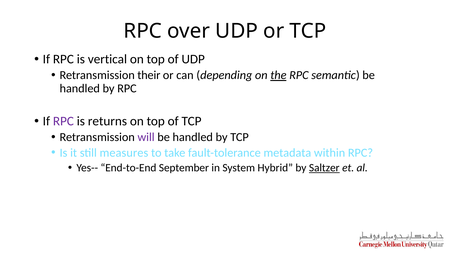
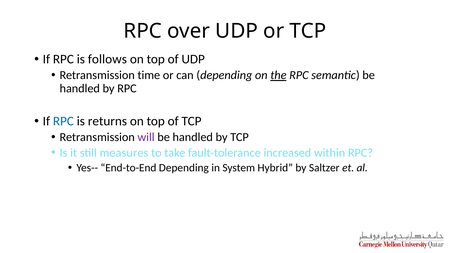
vertical: vertical -> follows
their: their -> time
RPC at (63, 121) colour: purple -> blue
metadata: metadata -> increased
End-to-End September: September -> Depending
Saltzer underline: present -> none
